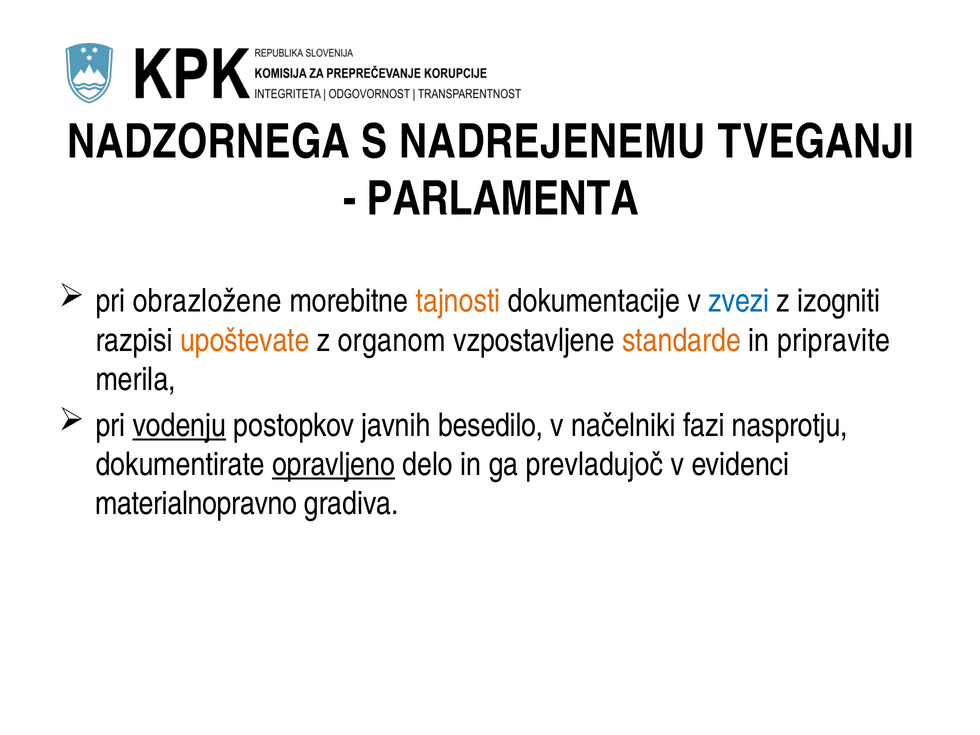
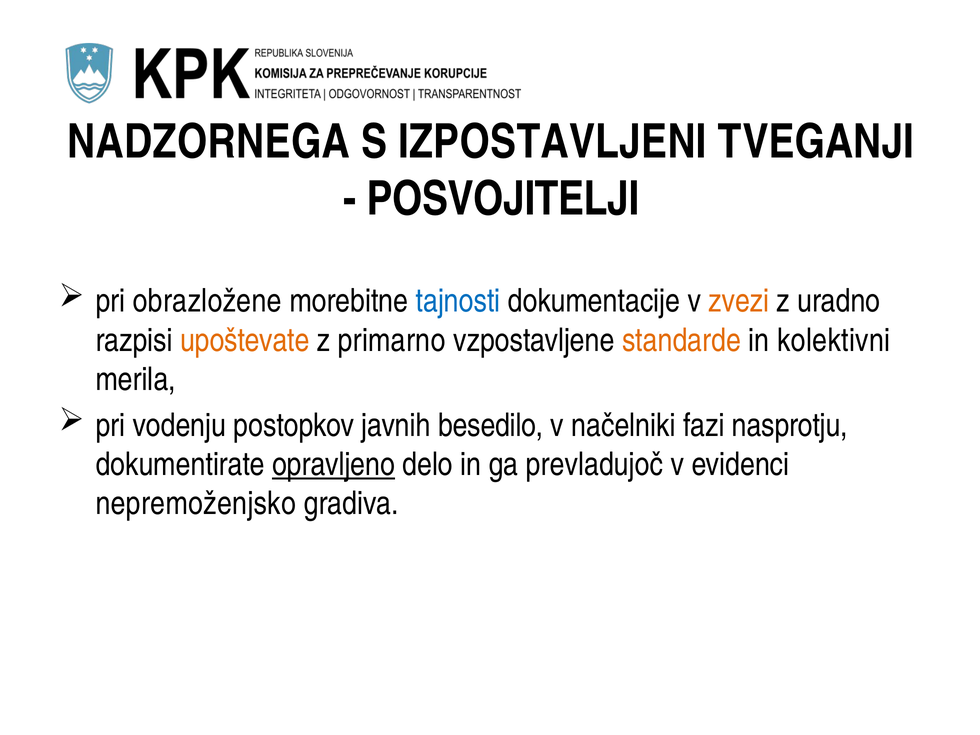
NADREJENEMU: NADREJENEMU -> IZPOSTAVLJENI
PARLAMENTA: PARLAMENTA -> POSVOJITELJI
tajnosti colour: orange -> blue
zvezi colour: blue -> orange
izogniti: izogniti -> uradno
organom: organom -> primarno
pripravite: pripravite -> kolektivni
vodenju underline: present -> none
materialnopravno: materialnopravno -> nepremoženjsko
